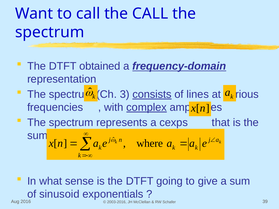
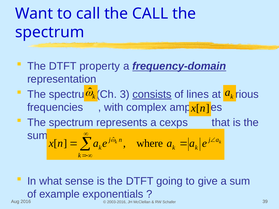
obtained: obtained -> property
complex at (147, 107) underline: present -> none
sinusoid: sinusoid -> example
